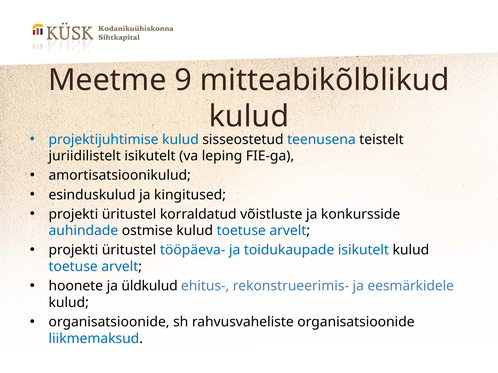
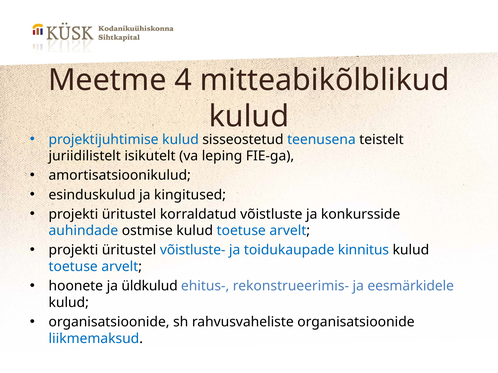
9: 9 -> 4
tööpäeva-: tööpäeva- -> võistluste-
toidukaupade isikutelt: isikutelt -> kinnitus
